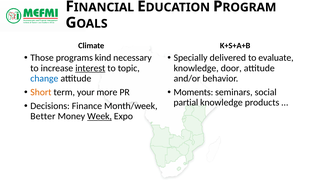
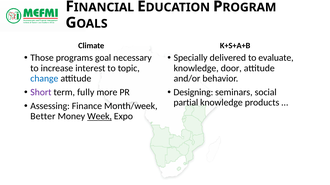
kind: kind -> goal
interest underline: present -> none
Short colour: orange -> purple
your: your -> fully
Moments: Moments -> Designing
Decisions: Decisions -> Assessing
